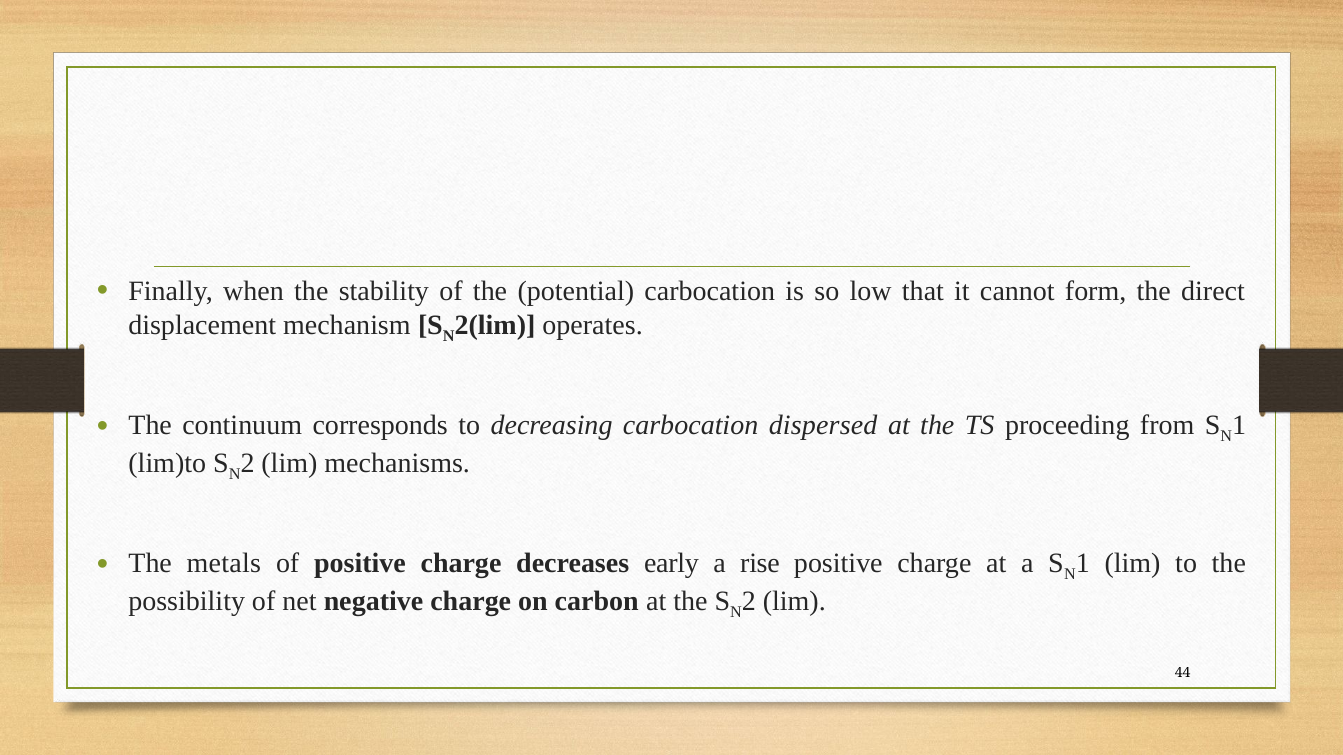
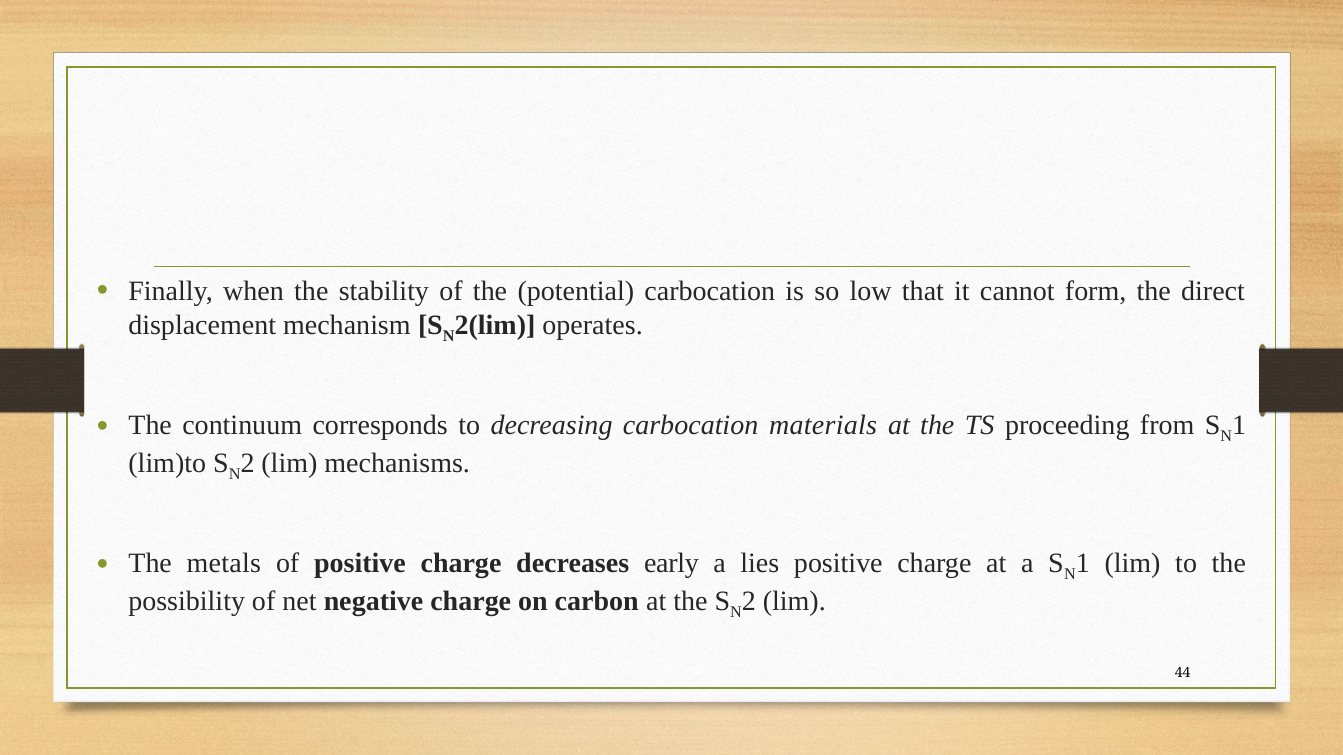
dispersed: dispersed -> materials
rise: rise -> lies
